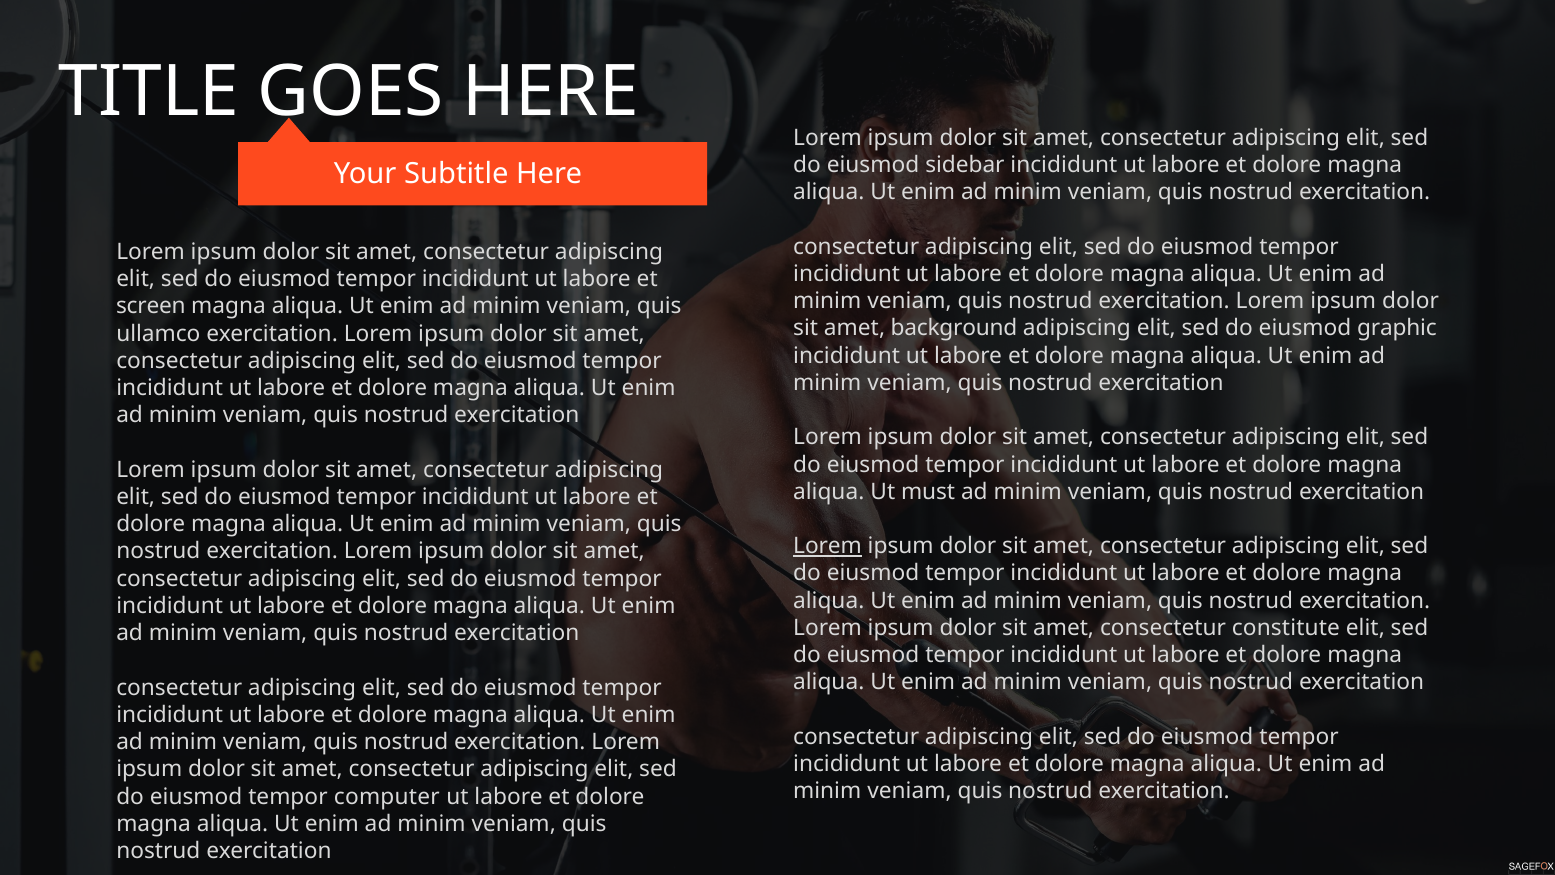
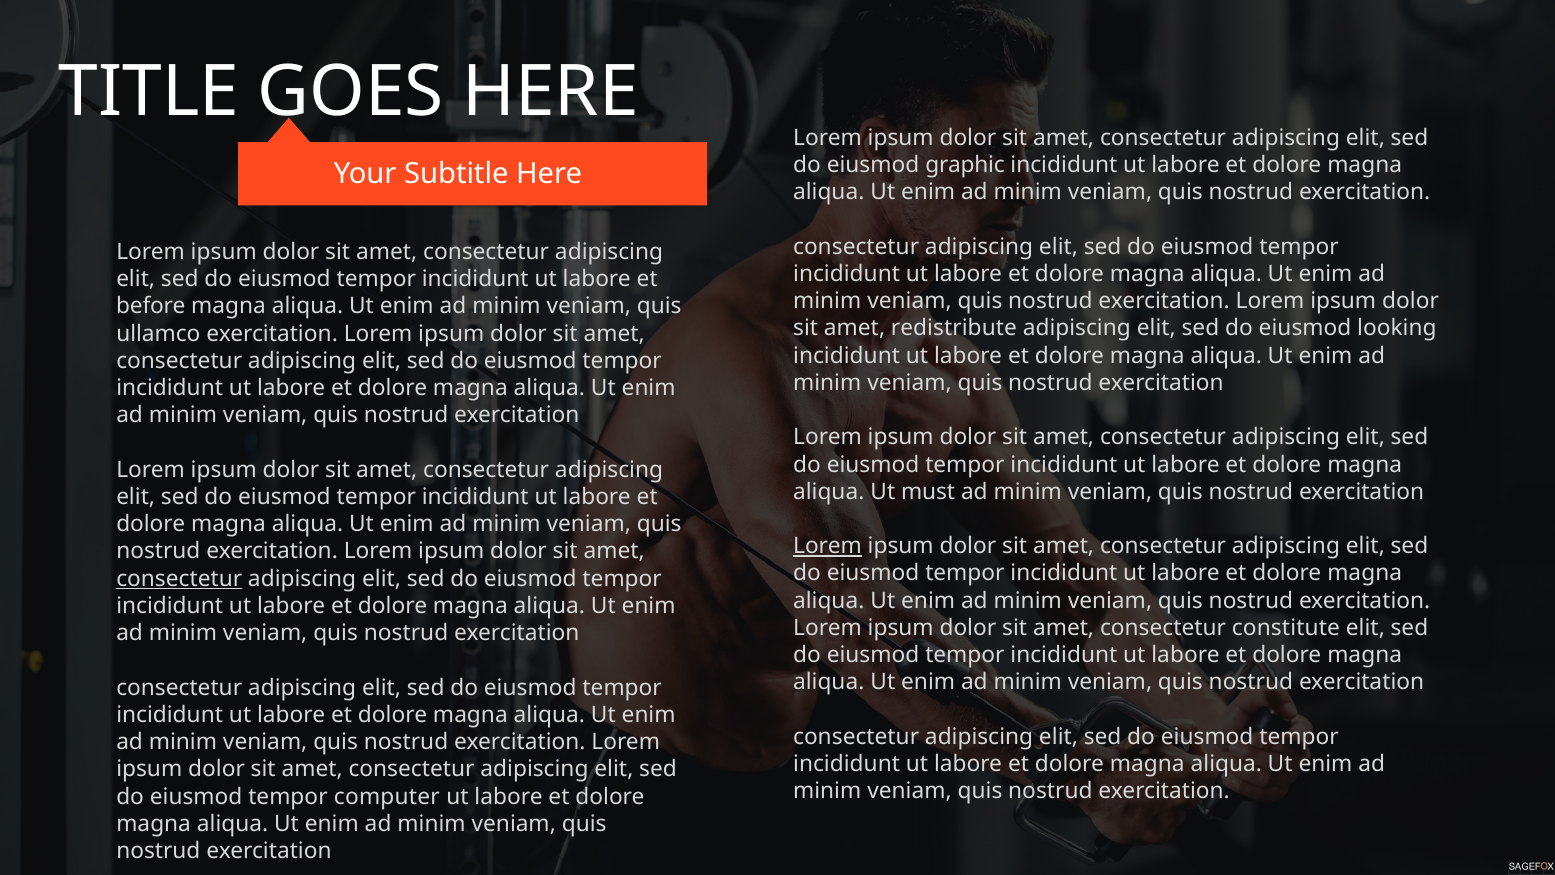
sidebar: sidebar -> graphic
screen: screen -> before
background: background -> redistribute
graphic: graphic -> looking
consectetur at (179, 578) underline: none -> present
